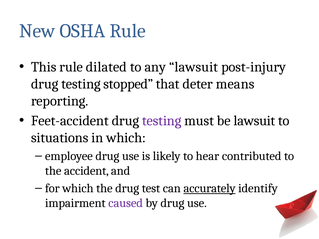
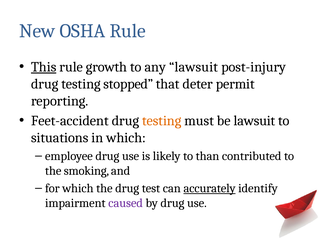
This underline: none -> present
dilated: dilated -> growth
means: means -> permit
testing at (162, 121) colour: purple -> orange
hear: hear -> than
accident: accident -> smoking
